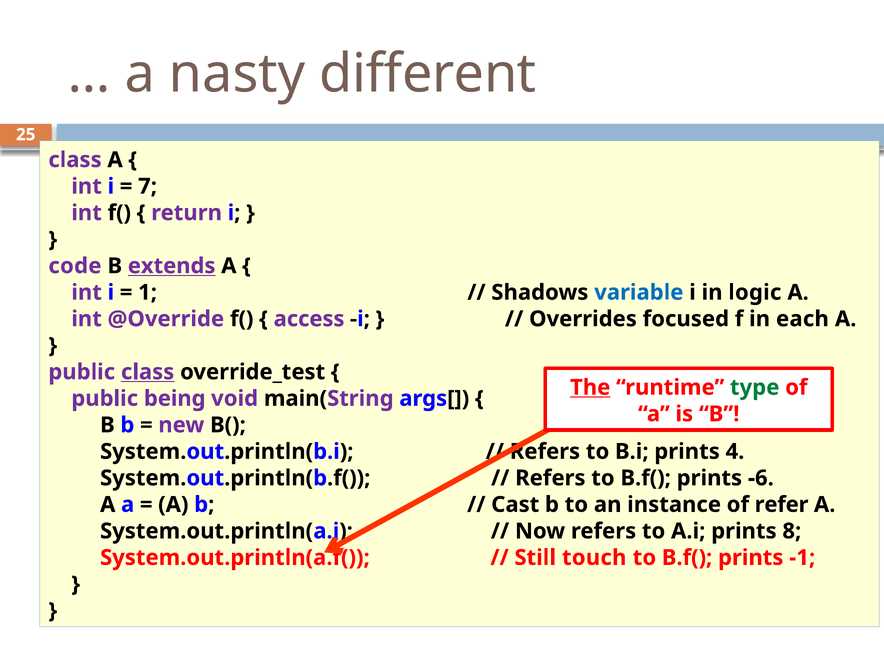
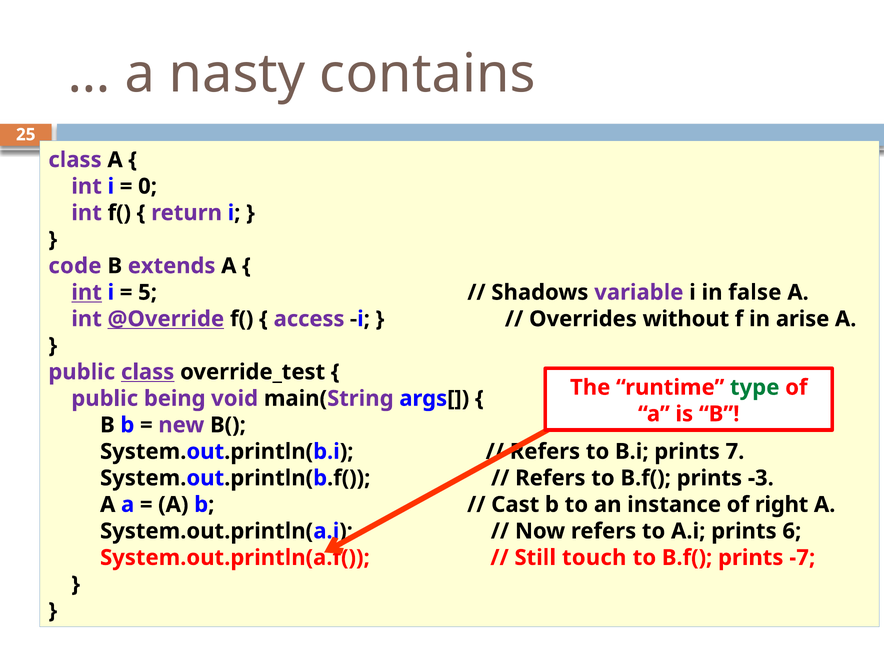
different: different -> contains
7: 7 -> 0
extends underline: present -> none
int at (87, 292) underline: none -> present
1: 1 -> 5
variable colour: blue -> purple
logic: logic -> false
@Override underline: none -> present
focused: focused -> without
each: each -> arise
The underline: present -> none
4: 4 -> 7
-6: -6 -> -3
refer: refer -> right
8: 8 -> 6
-1: -1 -> -7
